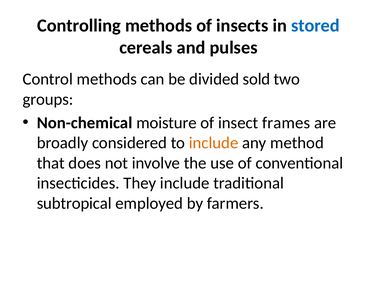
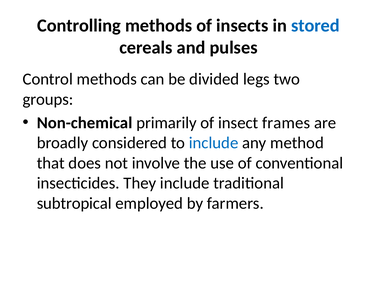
sold: sold -> legs
moisture: moisture -> primarily
include at (214, 143) colour: orange -> blue
